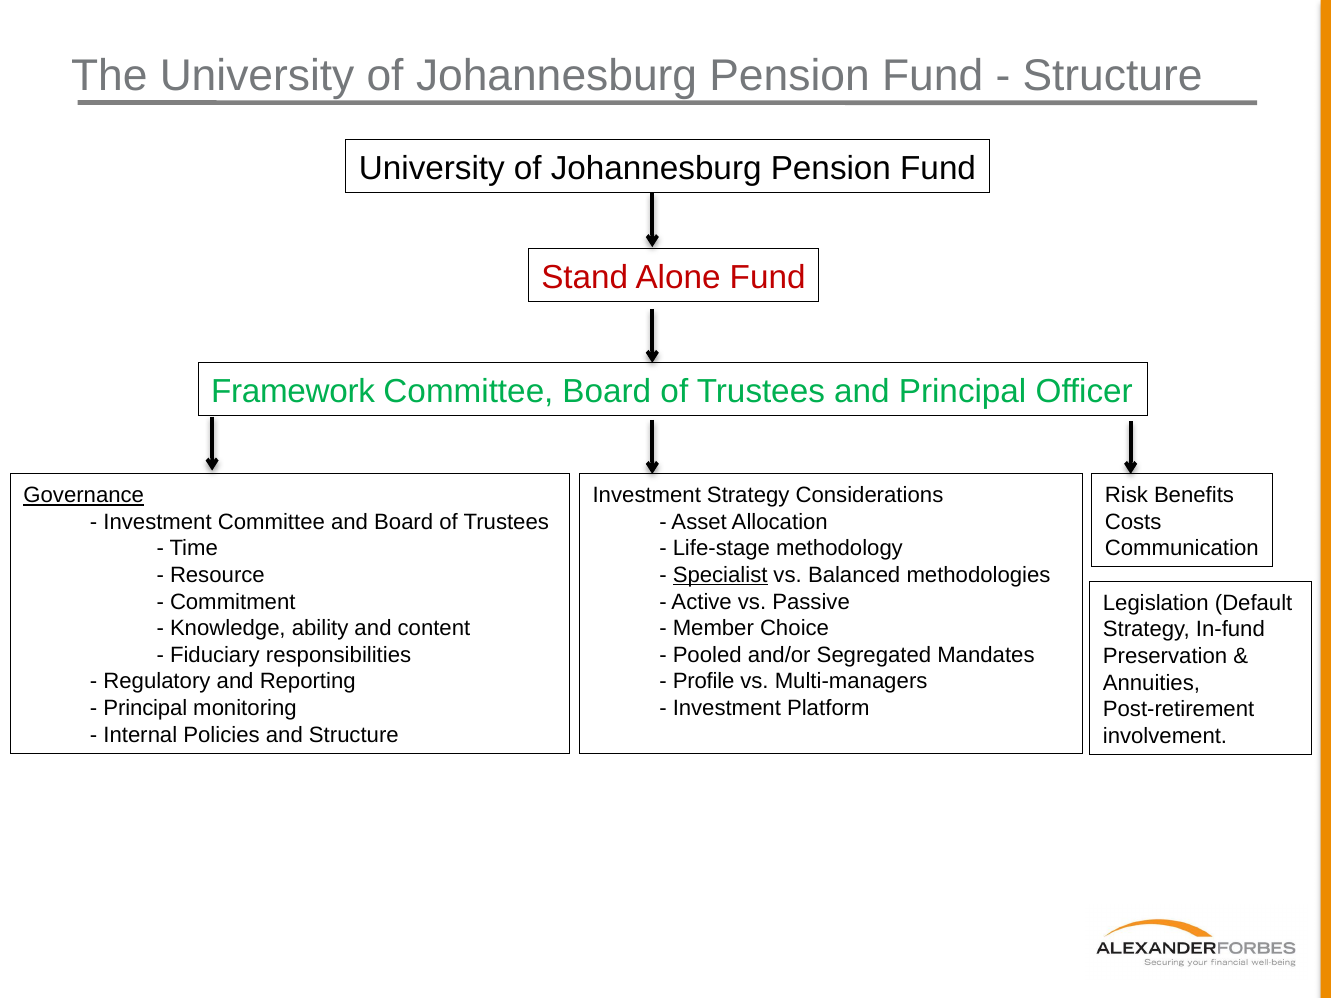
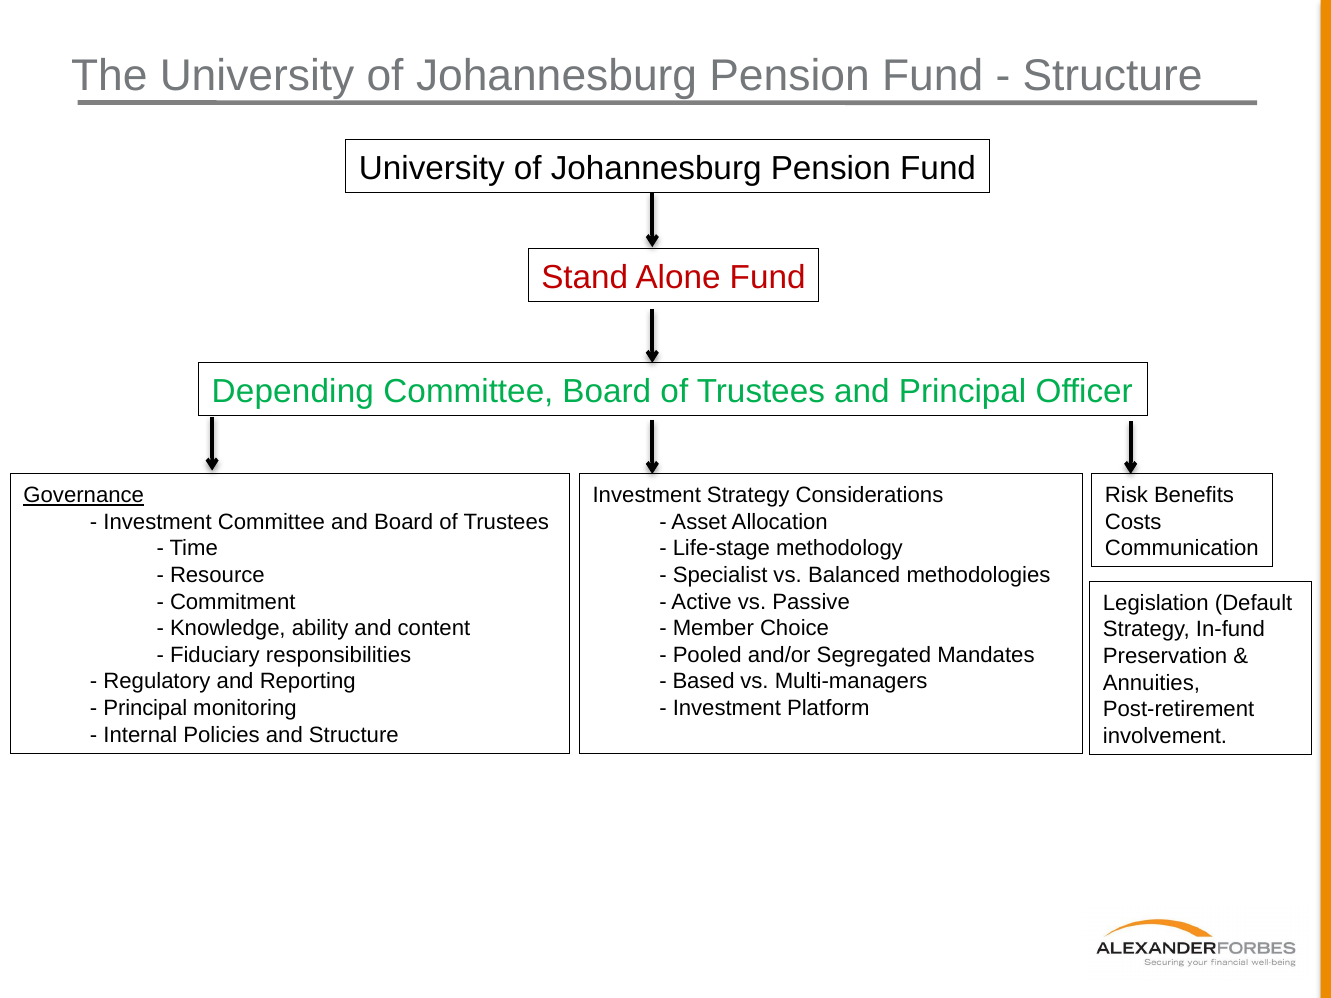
Framework: Framework -> Depending
Specialist underline: present -> none
Profile: Profile -> Based
